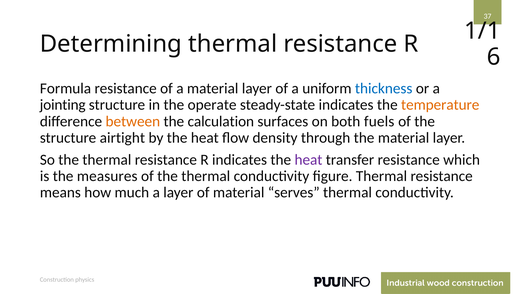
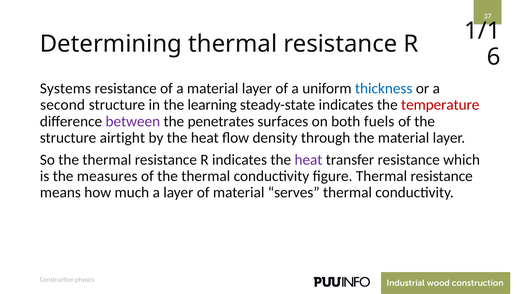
Formula: Formula -> Systems
jointing: jointing -> second
operate: operate -> learning
temperature colour: orange -> red
between colour: orange -> purple
calculation: calculation -> penetrates
